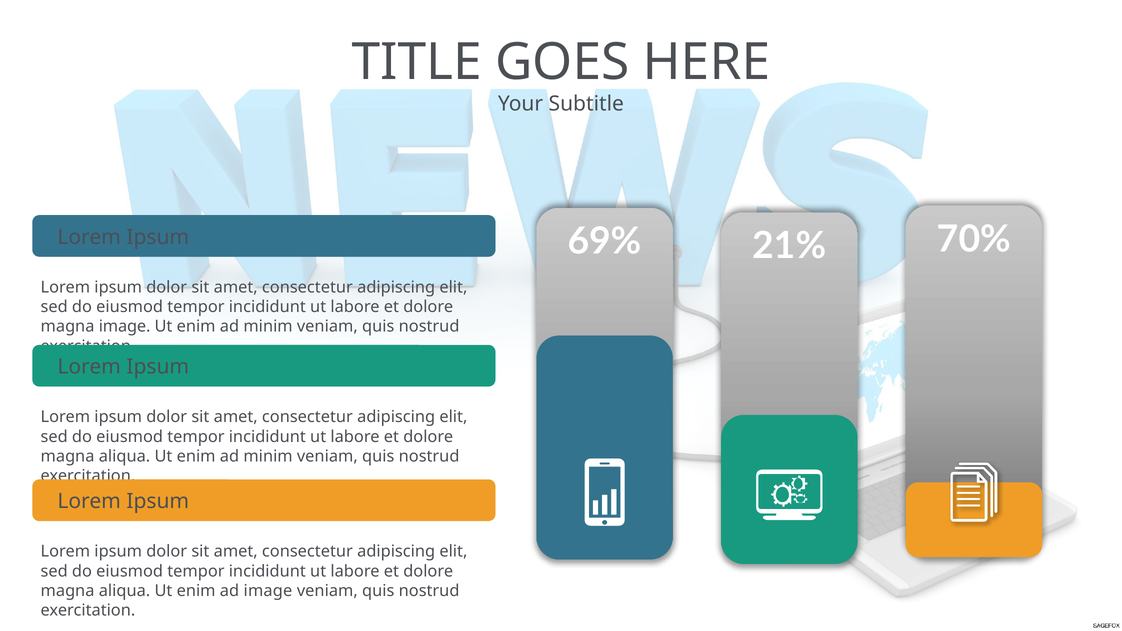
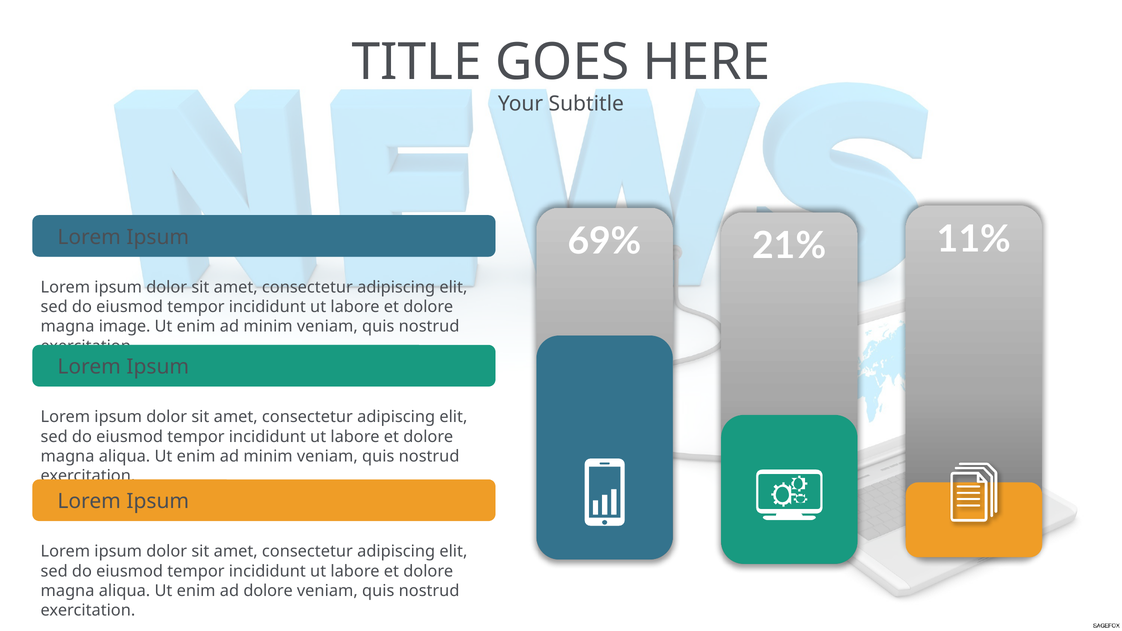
70%: 70% -> 11%
ad image: image -> dolore
